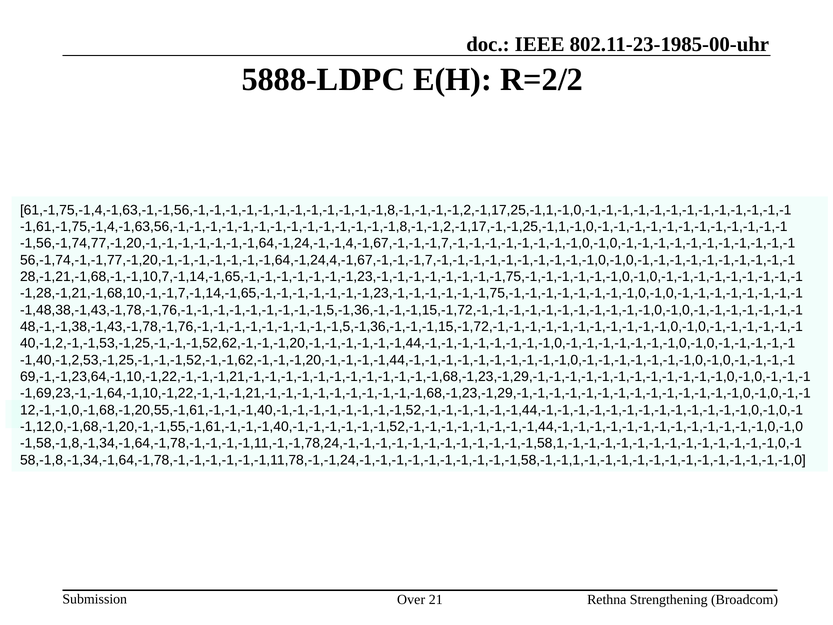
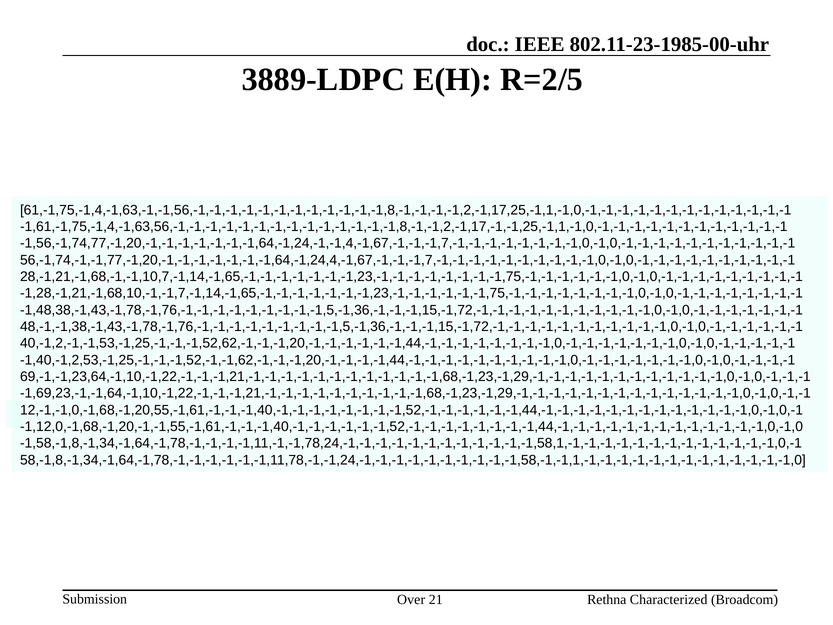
5888-LDPC: 5888-LDPC -> 3889-LDPC
R=2/2: R=2/2 -> R=2/5
Strengthening: Strengthening -> Characterized
